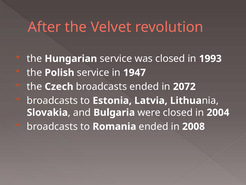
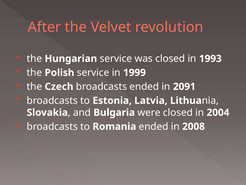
1947: 1947 -> 1999
2072: 2072 -> 2091
